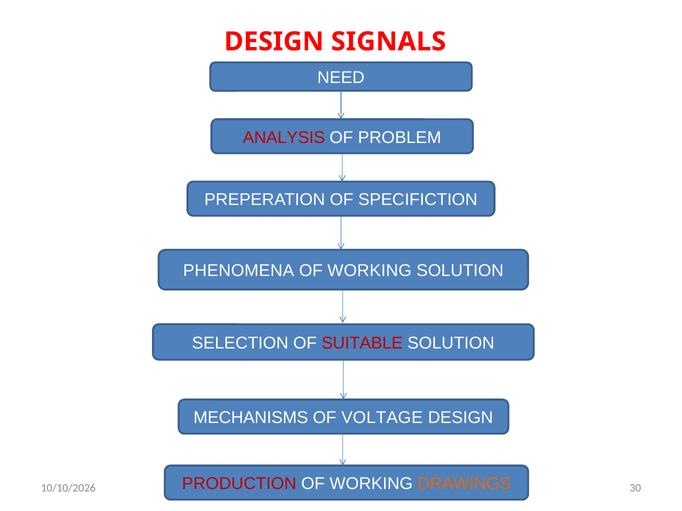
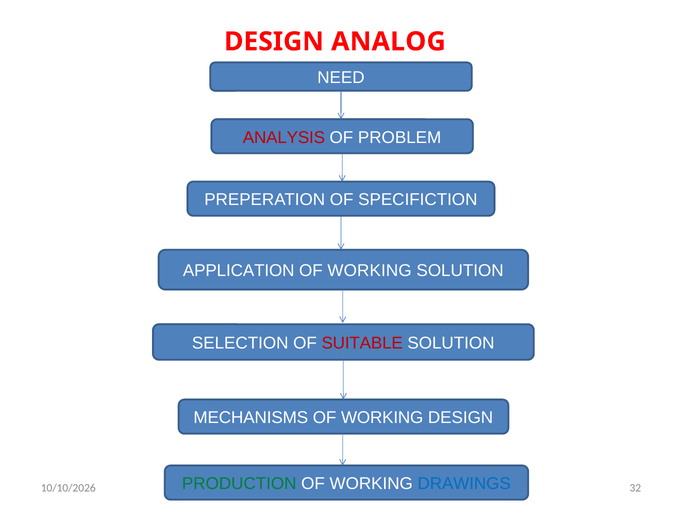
SIGNALS: SIGNALS -> ANALOG
PHENOMENA: PHENOMENA -> APPLICATION
VOLTAGE at (382, 418): VOLTAGE -> WORKING
PRODUCTION colour: red -> green
DRAWINGS colour: orange -> blue
30: 30 -> 32
